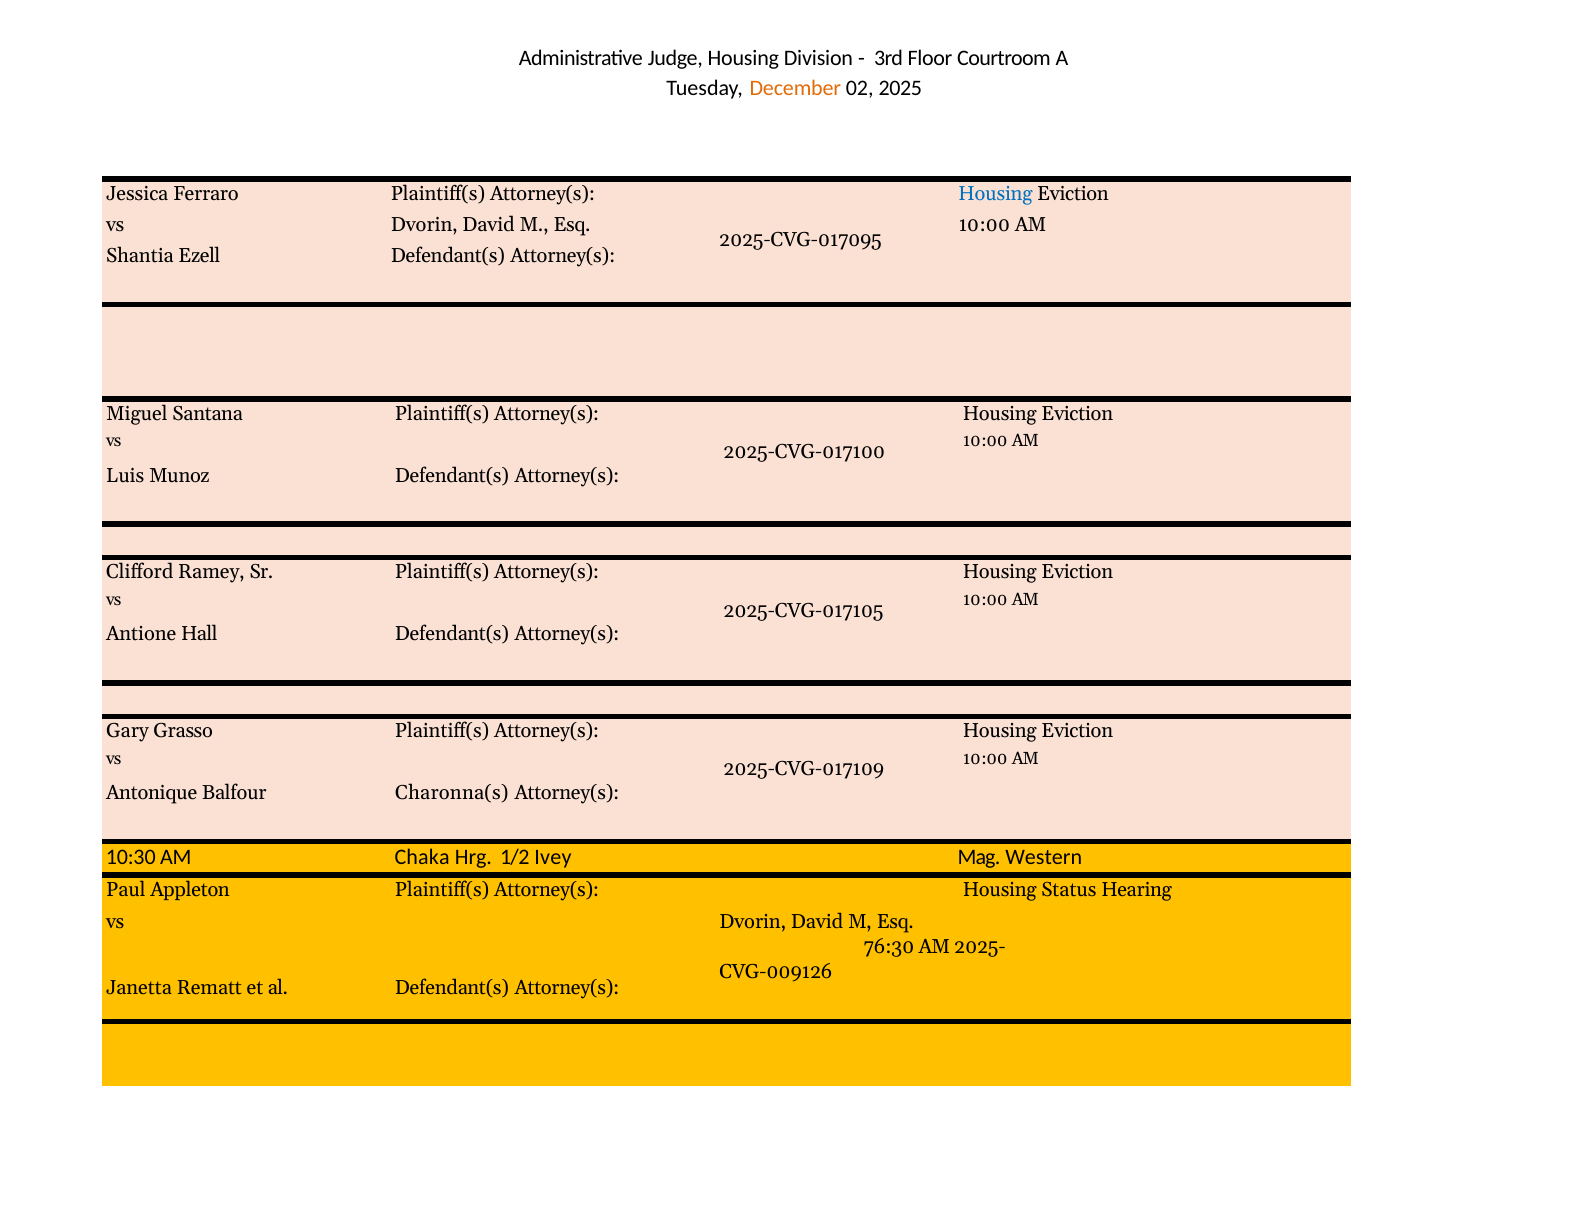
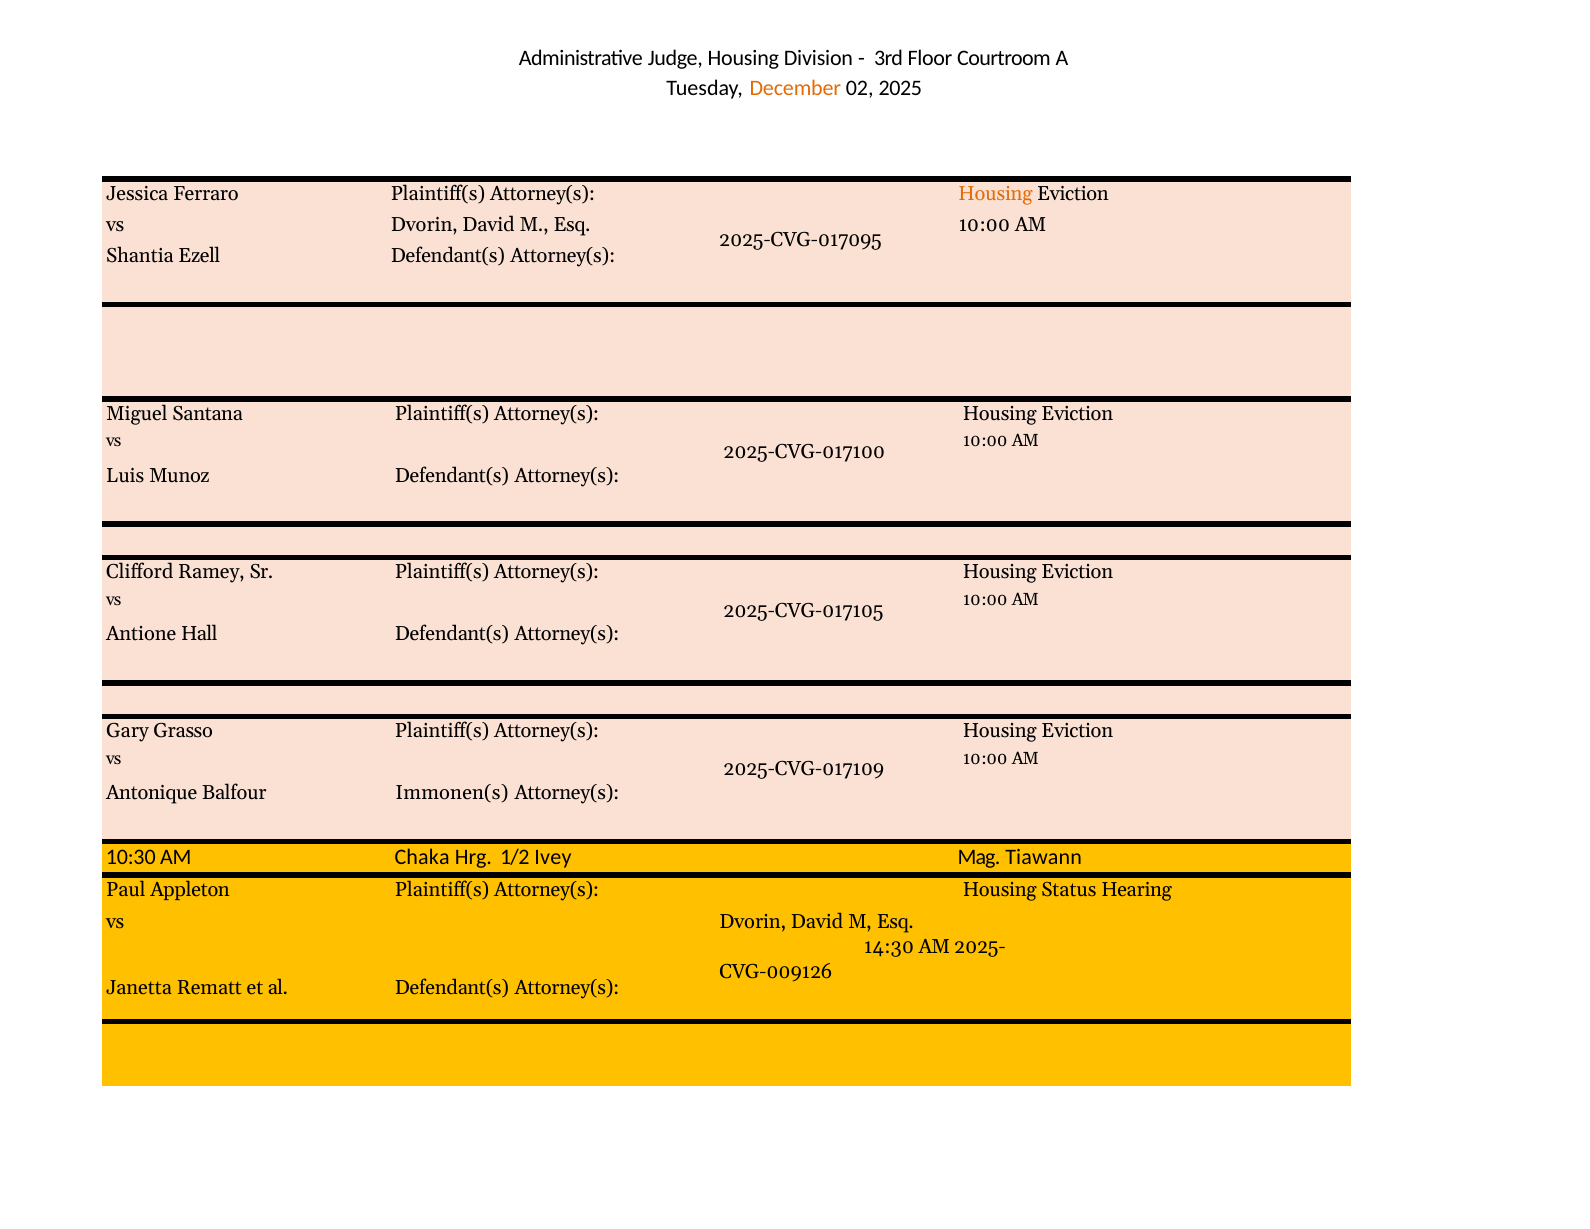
Housing at (996, 194) colour: blue -> orange
Charonna(s: Charonna(s -> Immonen(s
Western: Western -> Tiawann
76:30: 76:30 -> 14:30
